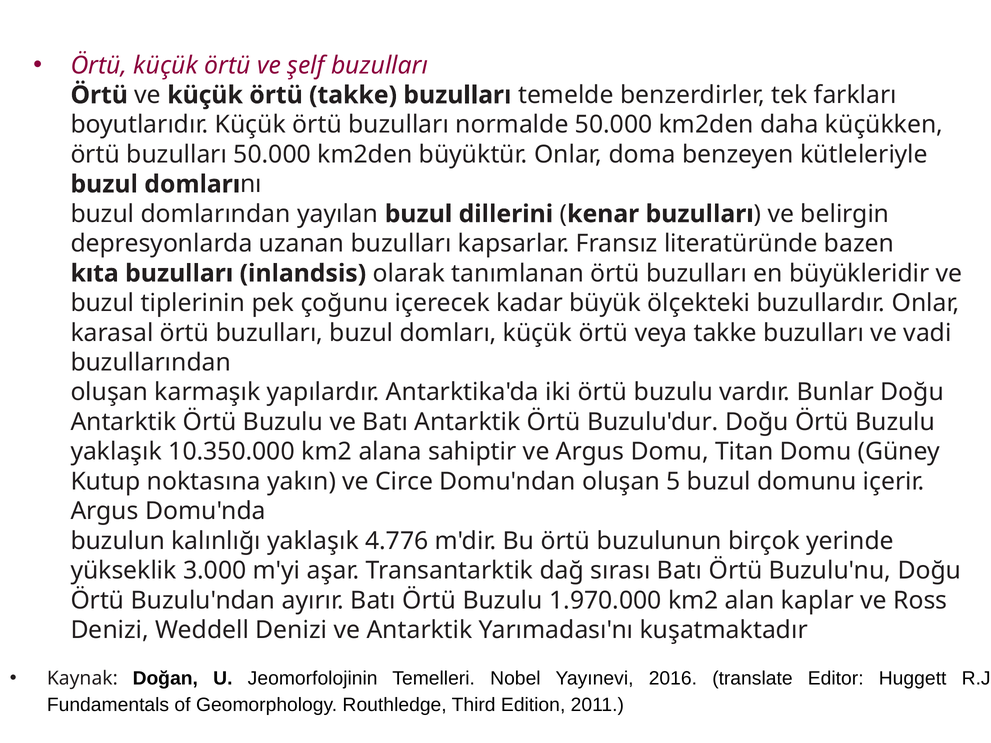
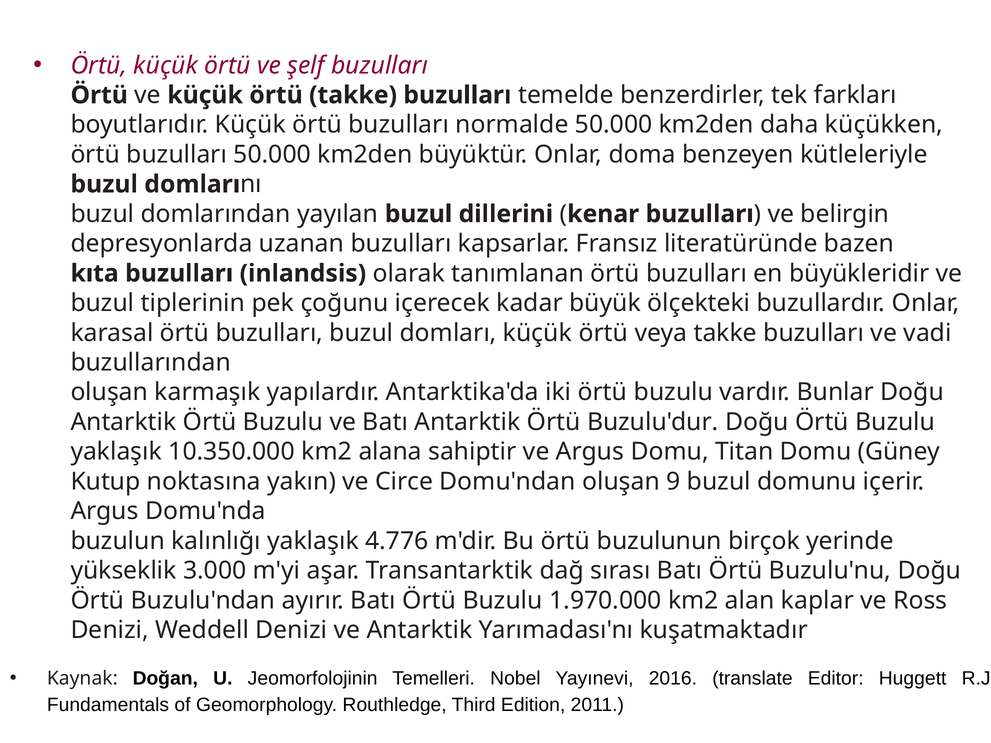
5: 5 -> 9
